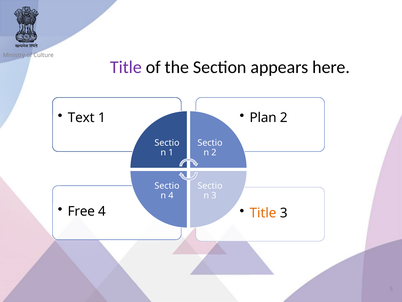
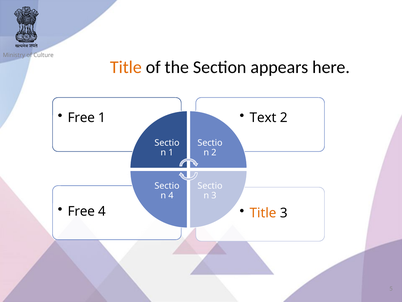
Title at (126, 67) colour: purple -> orange
Text at (81, 117): Text -> Free
Plan: Plan -> Text
